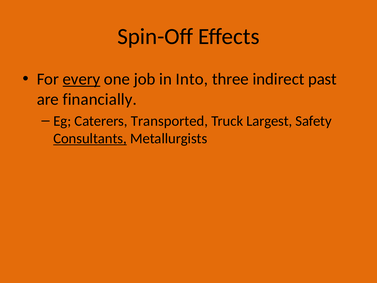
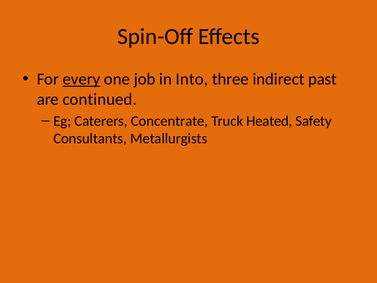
financially: financially -> continued
Transported: Transported -> Concentrate
Largest: Largest -> Heated
Consultants underline: present -> none
